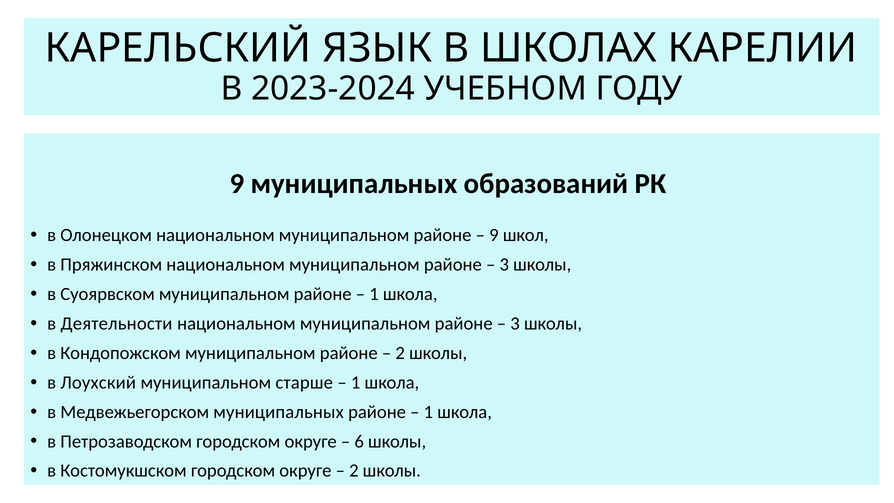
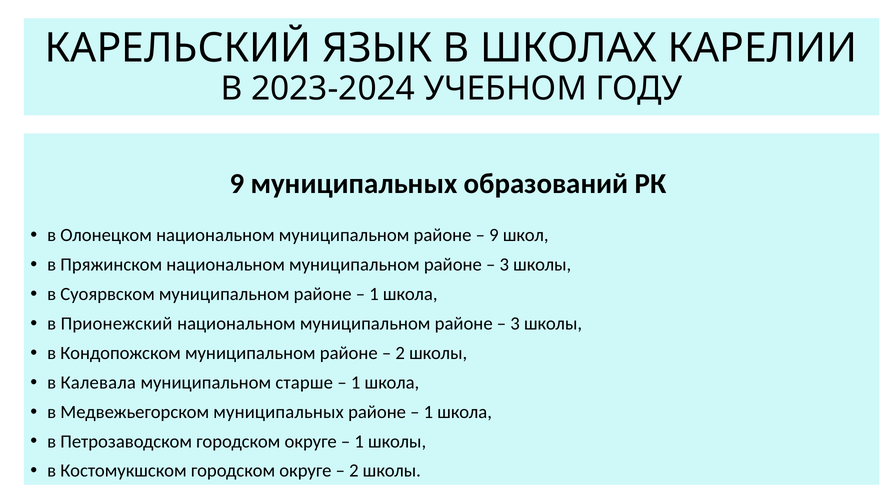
Деятельности: Деятельности -> Прионежский
Лоухский: Лоухский -> Калевала
6 at (359, 441): 6 -> 1
